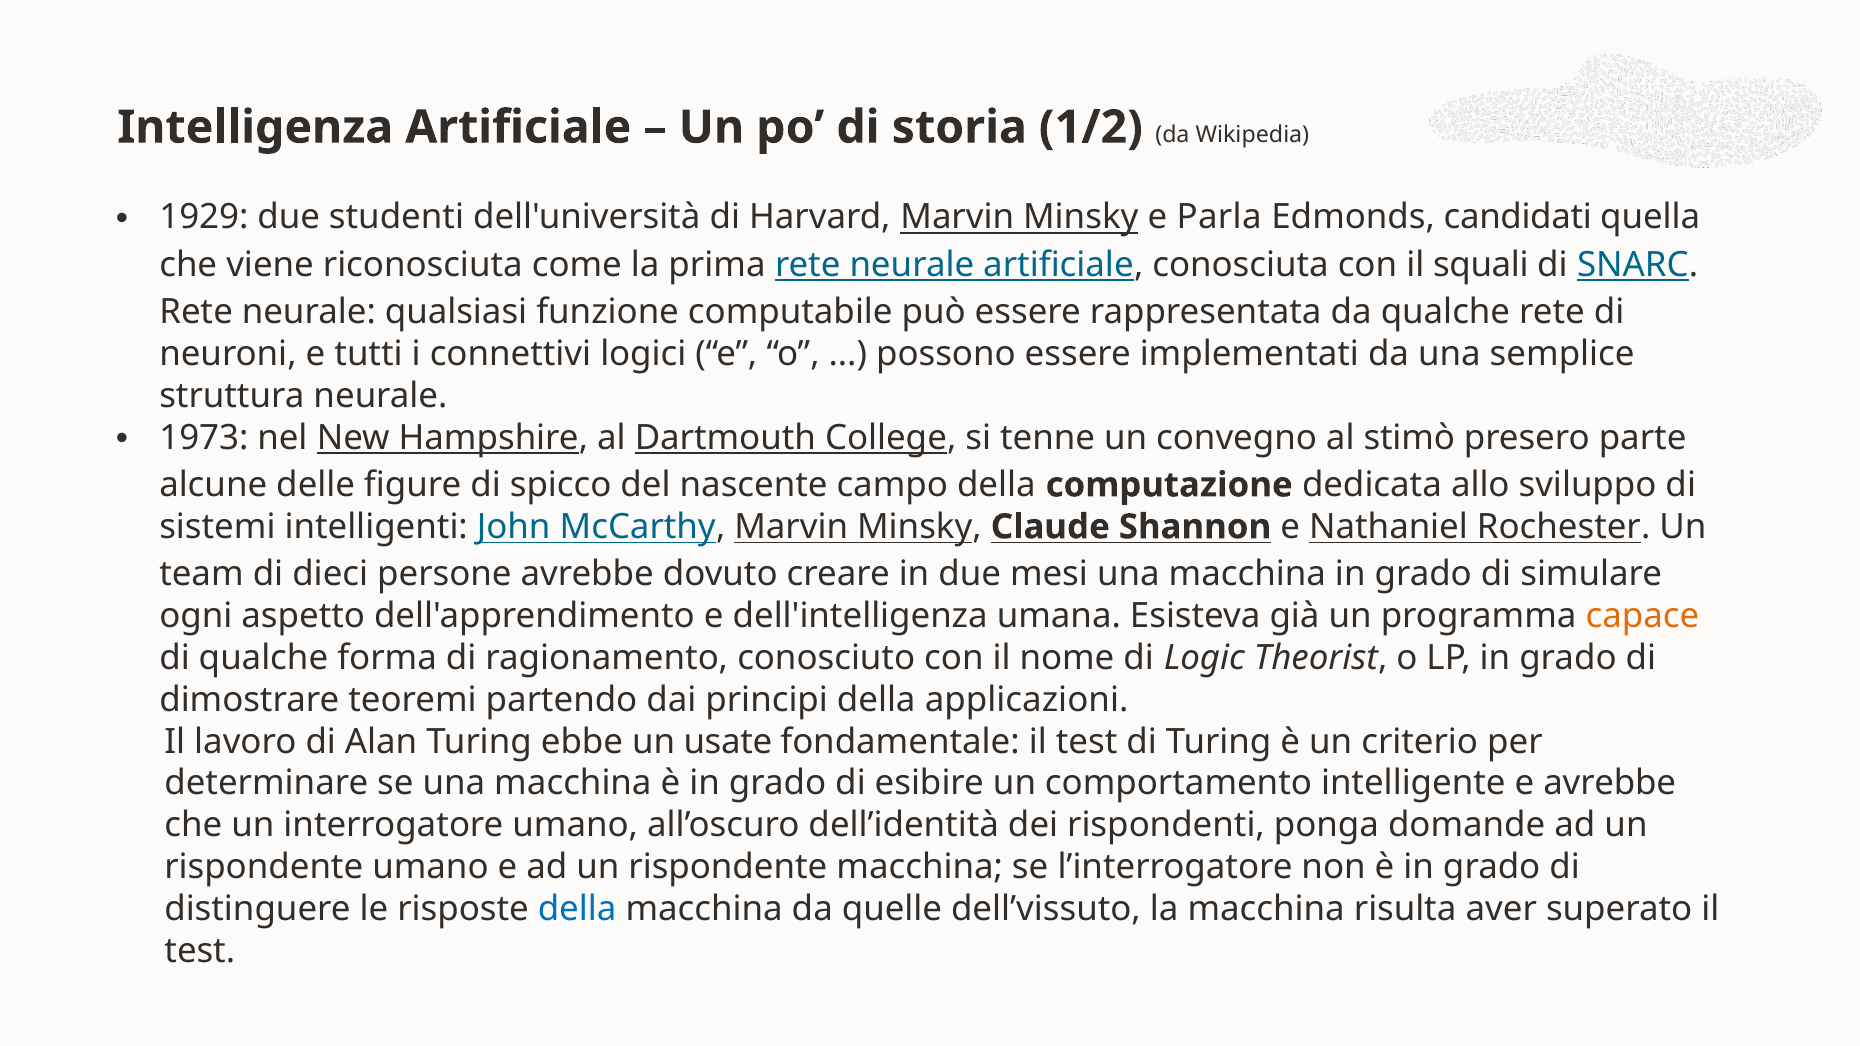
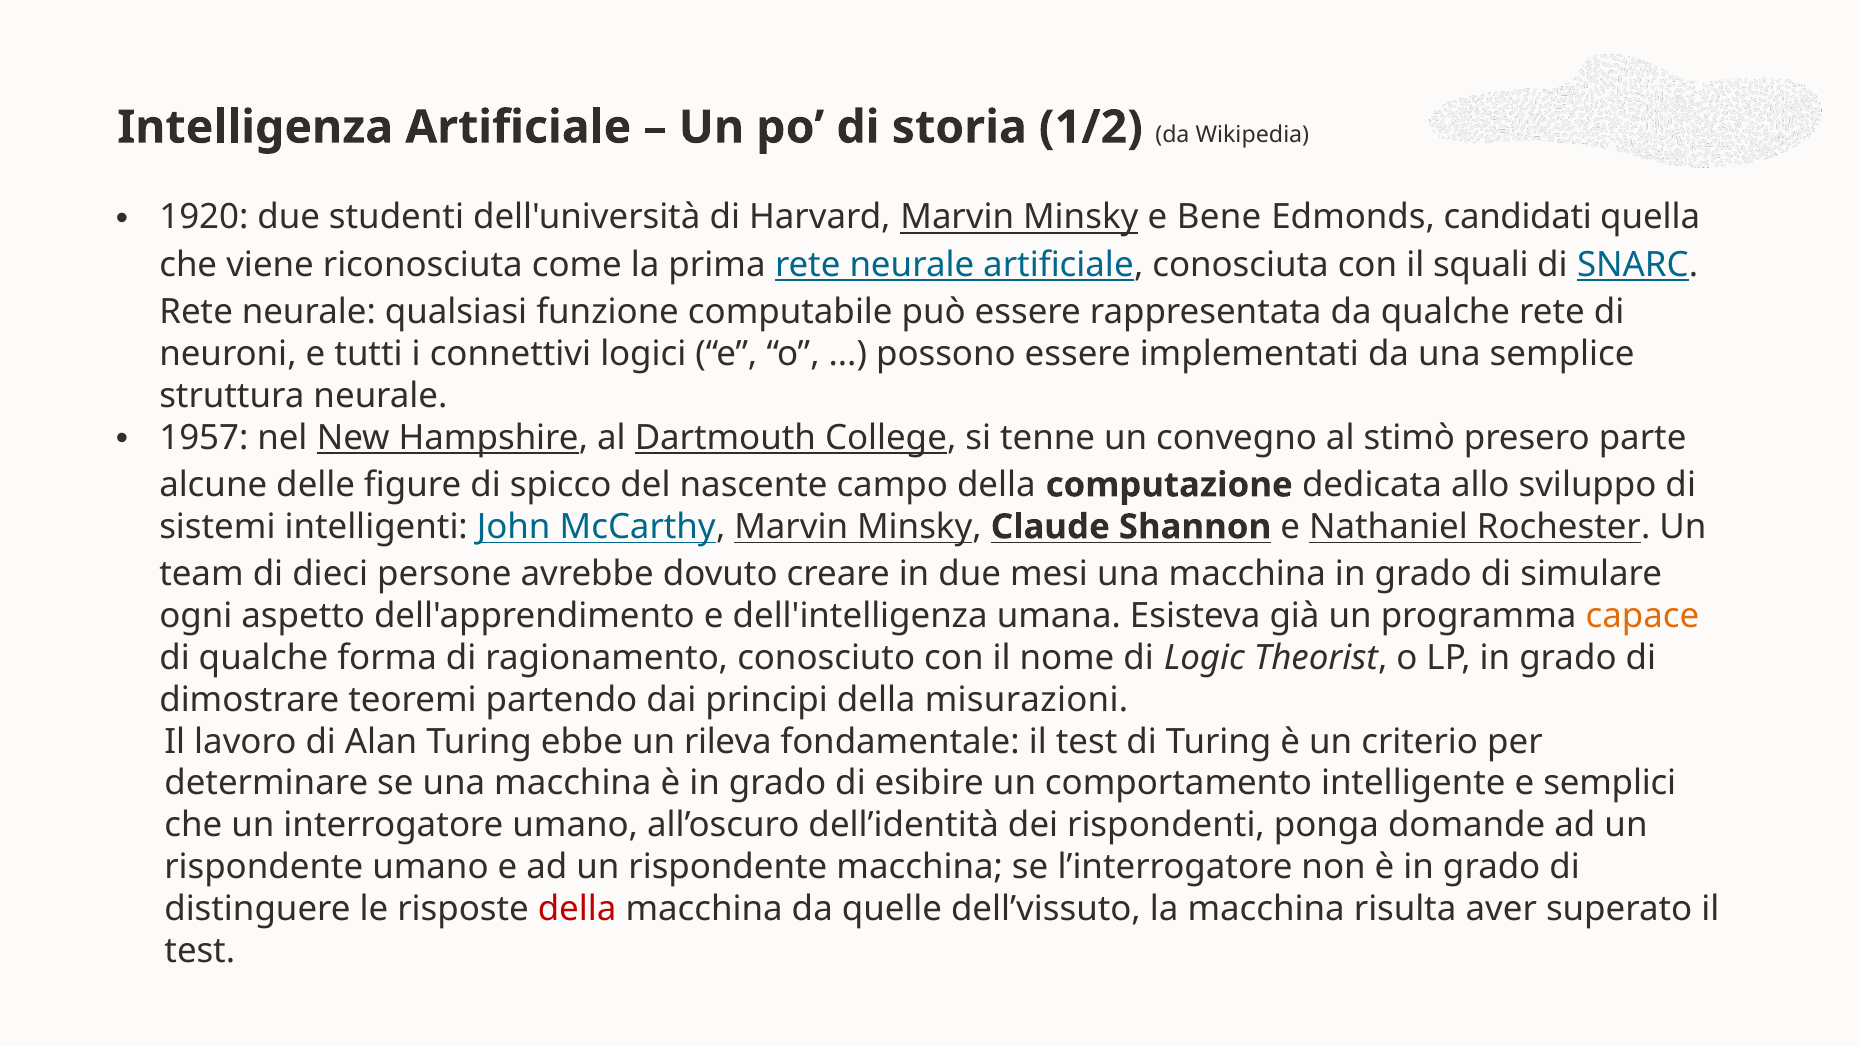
1929: 1929 -> 1920
Parla: Parla -> Bene
1973: 1973 -> 1957
applicazioni: applicazioni -> misurazioni
usate: usate -> rileva
e avrebbe: avrebbe -> semplici
della at (577, 909) colour: blue -> red
